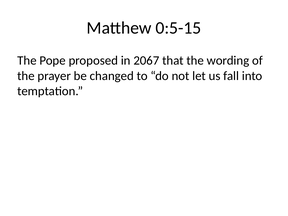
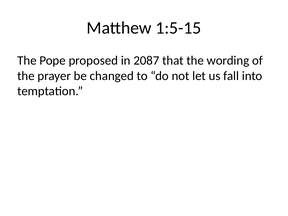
0:5-15: 0:5-15 -> 1:5-15
2067: 2067 -> 2087
